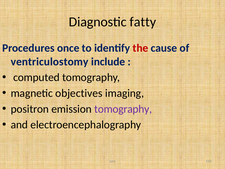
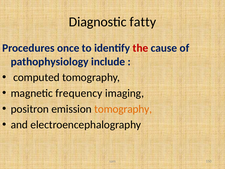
ventriculostomy: ventriculostomy -> pathophysiology
objectives: objectives -> frequency
tomography at (123, 109) colour: purple -> orange
